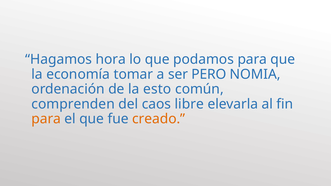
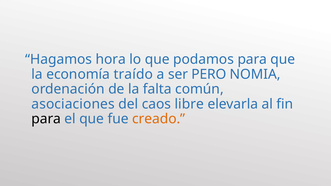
tomar: tomar -> traído
esto: esto -> falta
comprenden: comprenden -> asociaciones
para at (46, 119) colour: orange -> black
